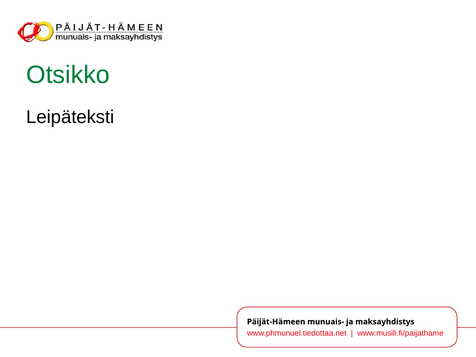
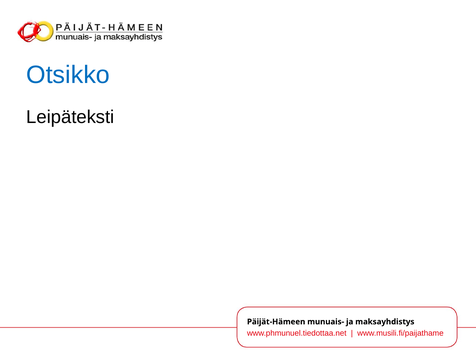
Otsikko colour: green -> blue
